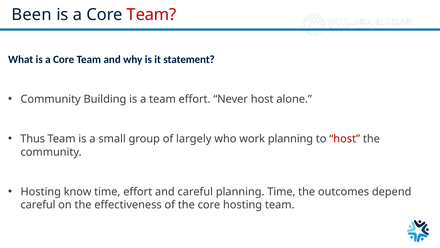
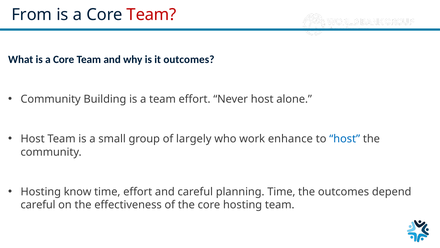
Been: Been -> From
it statement: statement -> outcomes
Thus at (33, 139): Thus -> Host
work planning: planning -> enhance
host at (345, 139) colour: red -> blue
